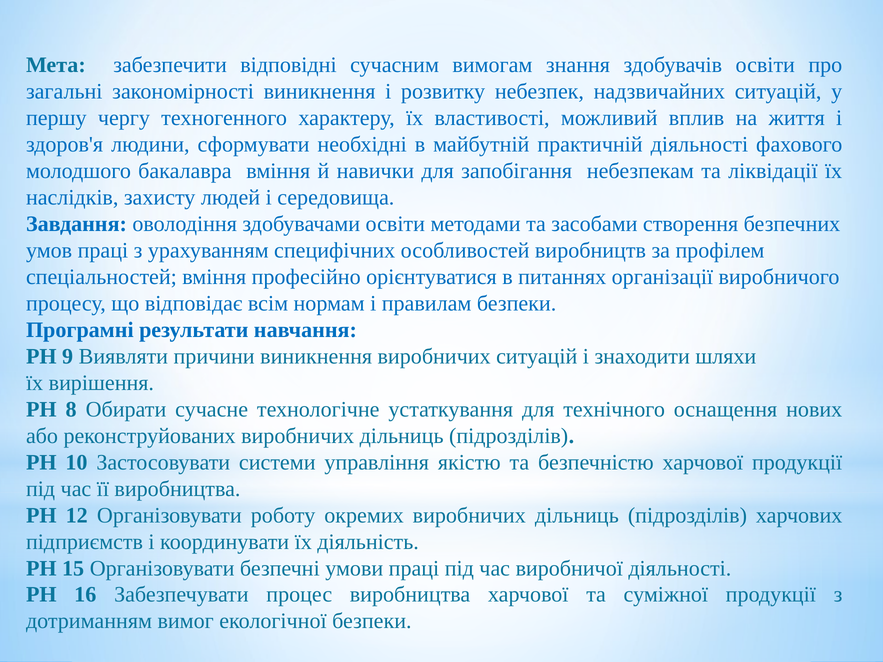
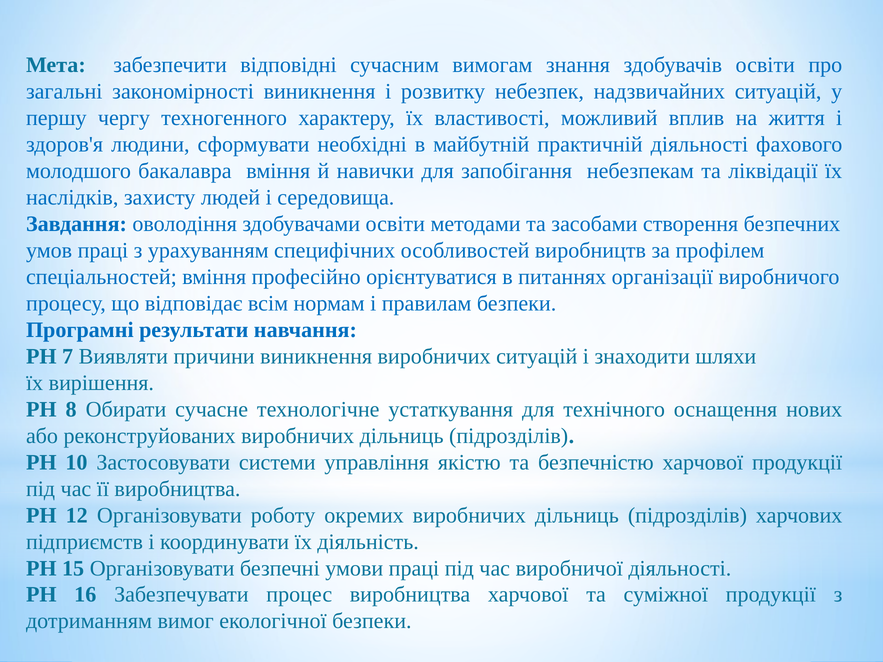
9: 9 -> 7
